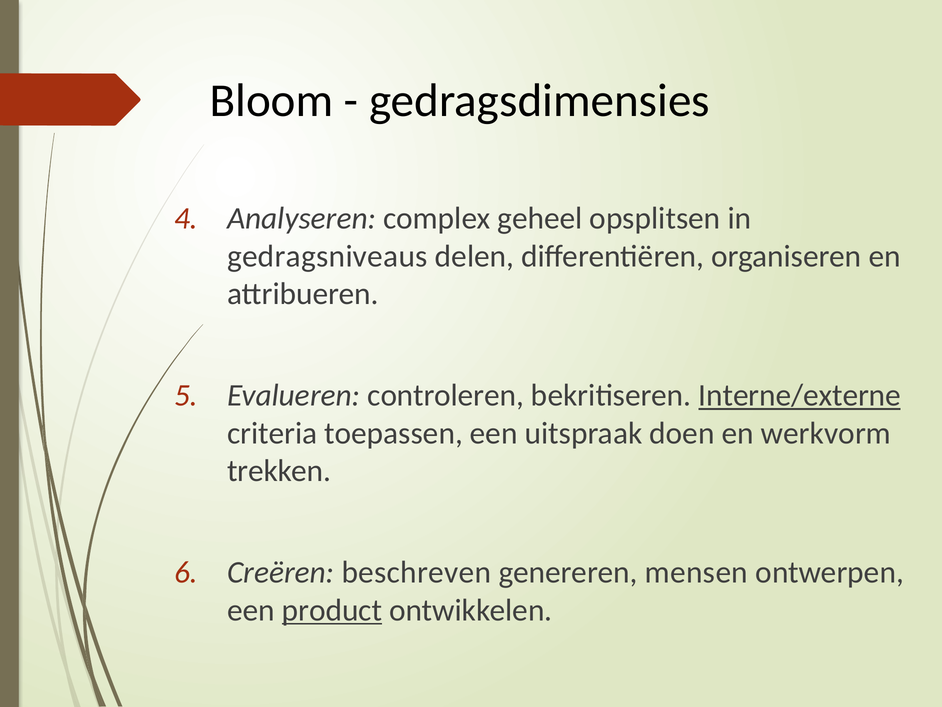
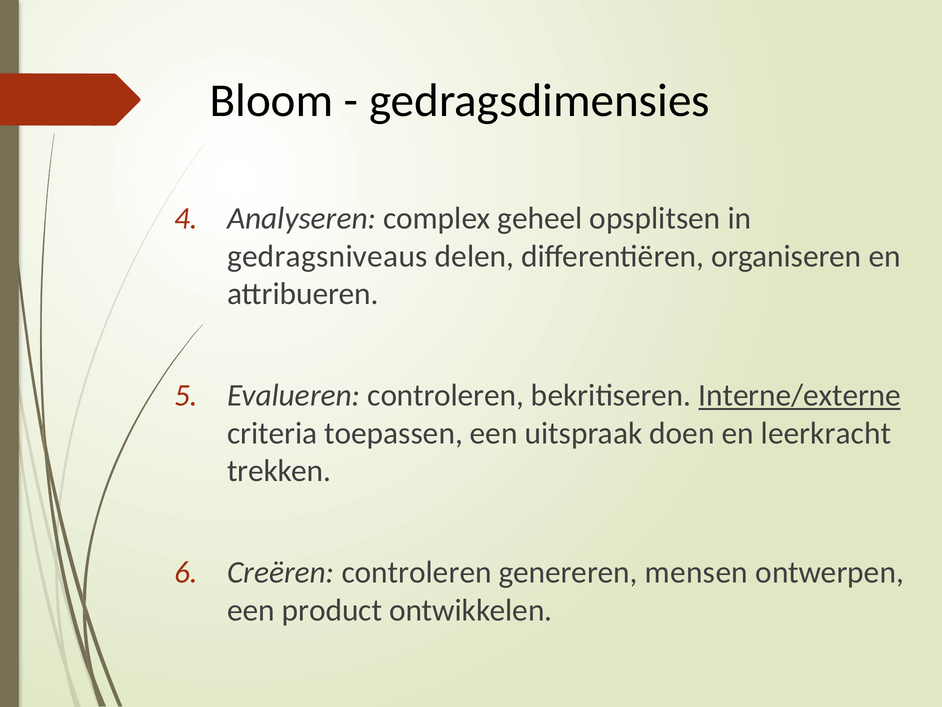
werkvorm: werkvorm -> leerkracht
Creëren beschreven: beschreven -> controleren
product underline: present -> none
